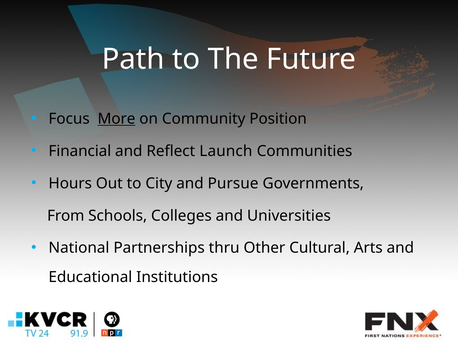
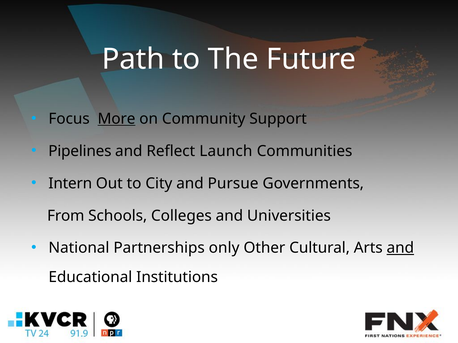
Position: Position -> Support
Financial: Financial -> Pipelines
Hours: Hours -> Intern
thru: thru -> only
and at (400, 248) underline: none -> present
